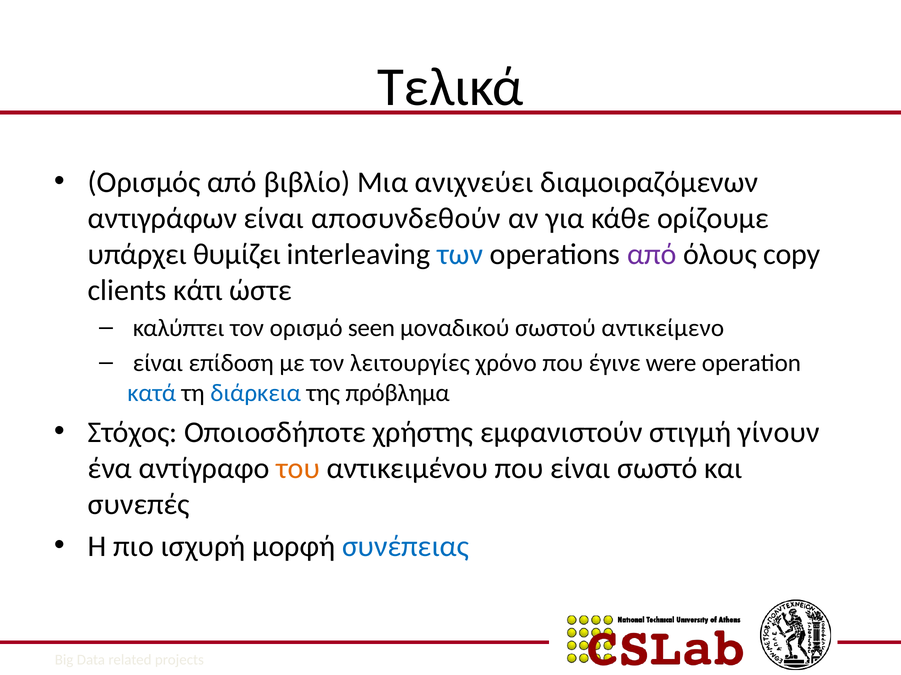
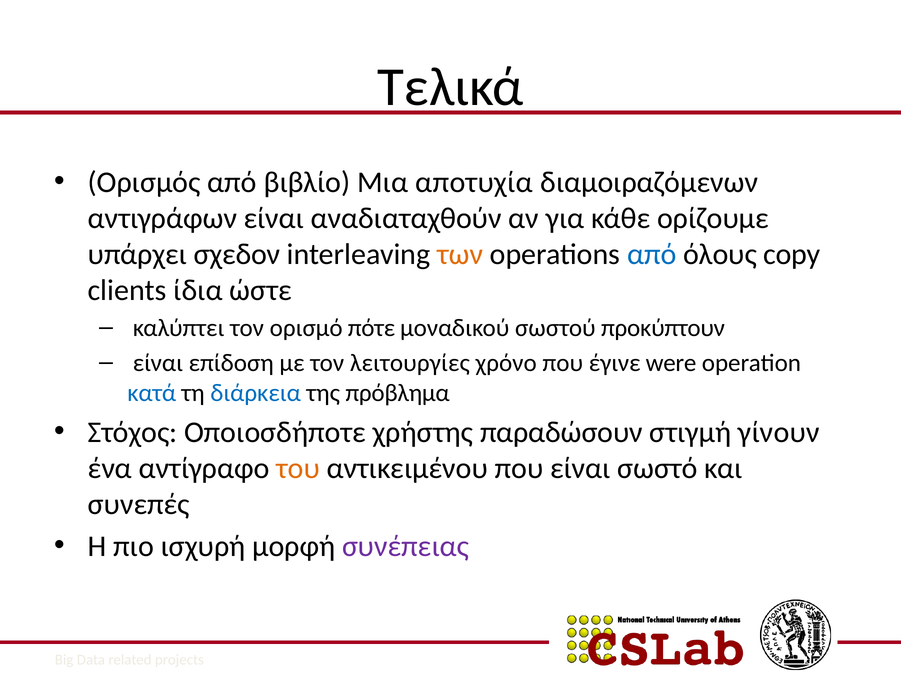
ανιχνεύει: ανιχνεύει -> αποτυχία
αποσυνδεθούν: αποσυνδεθούν -> αναδιαταχθούν
θυμίζει: θυμίζει -> σχεδον
των colour: blue -> orange
από at (652, 254) colour: purple -> blue
κάτι: κάτι -> ίδια
seen: seen -> πότε
αντικείμενο: αντικείμενο -> προκύπτουν
εμφανιστούν: εμφανιστούν -> παραδώσουν
συνέπειας colour: blue -> purple
